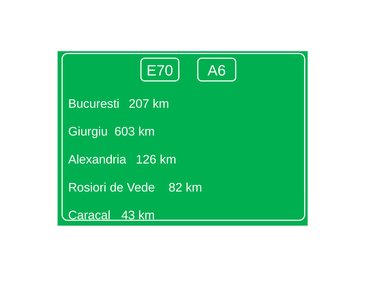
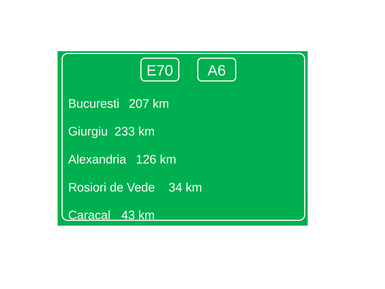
603: 603 -> 233
82: 82 -> 34
